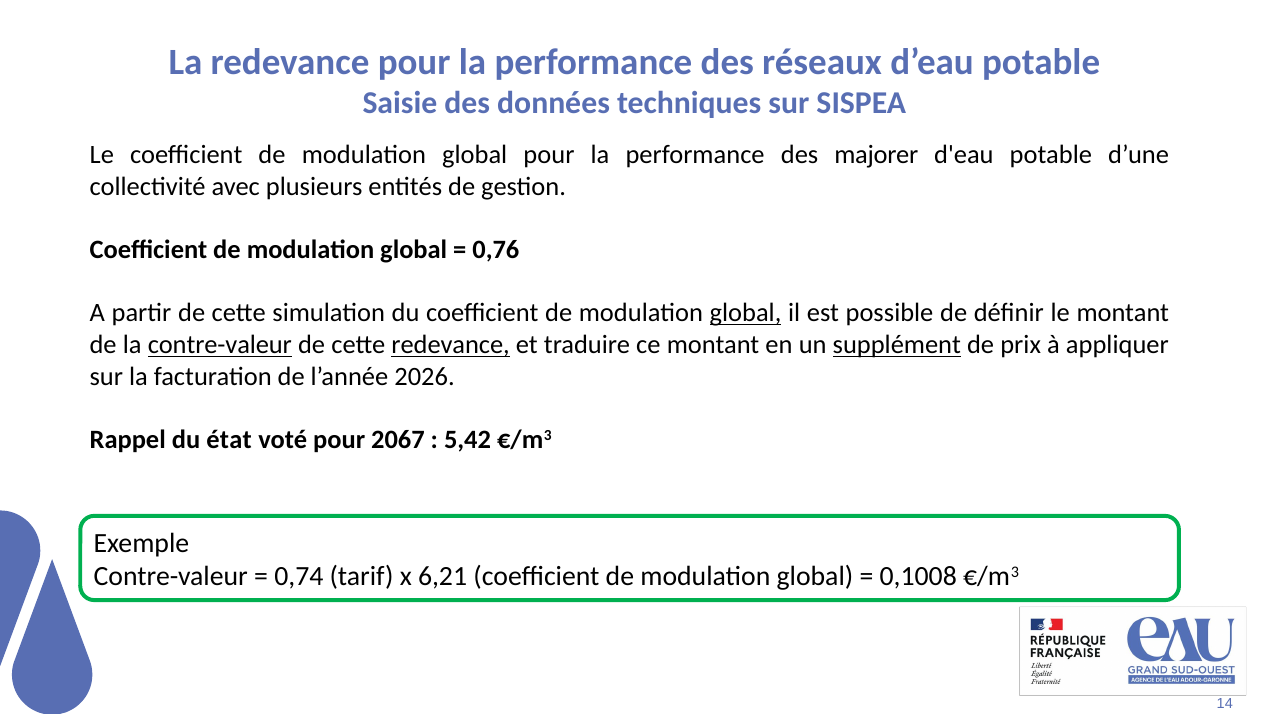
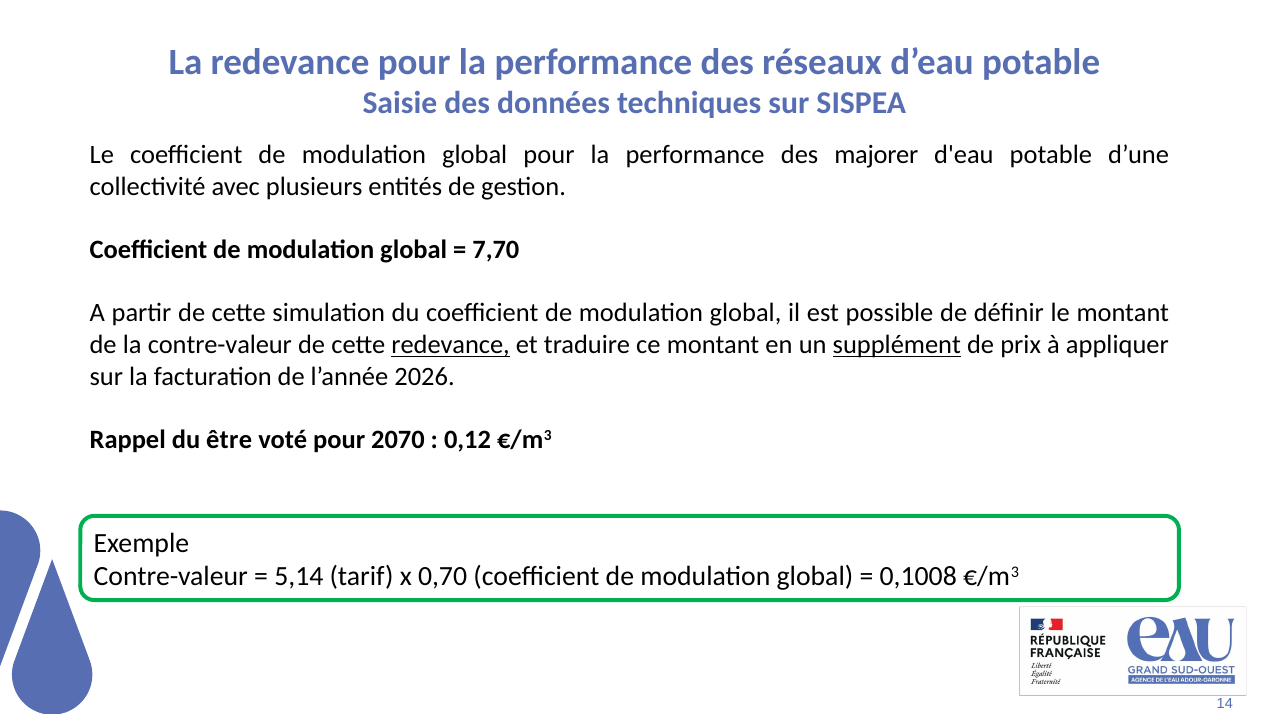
0,76: 0,76 -> 7,70
global at (746, 313) underline: present -> none
contre-valeur at (220, 345) underline: present -> none
état: état -> être
2067: 2067 -> 2070
5,42: 5,42 -> 0,12
0,74: 0,74 -> 5,14
6,21: 6,21 -> 0,70
